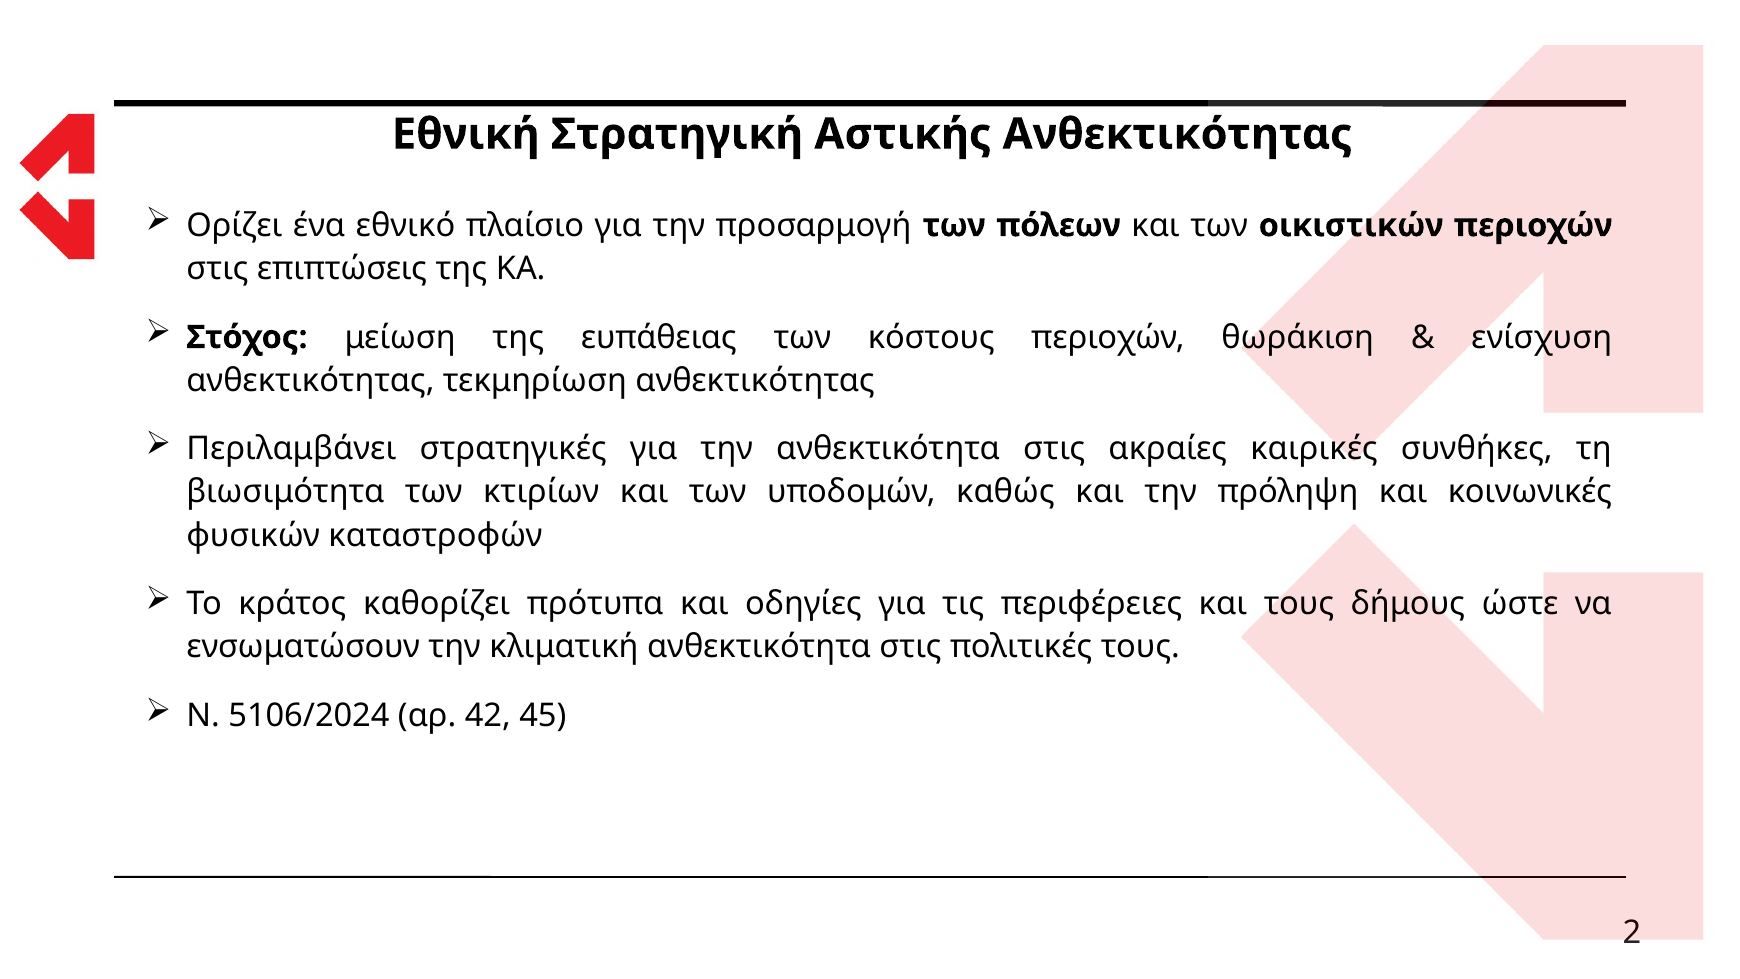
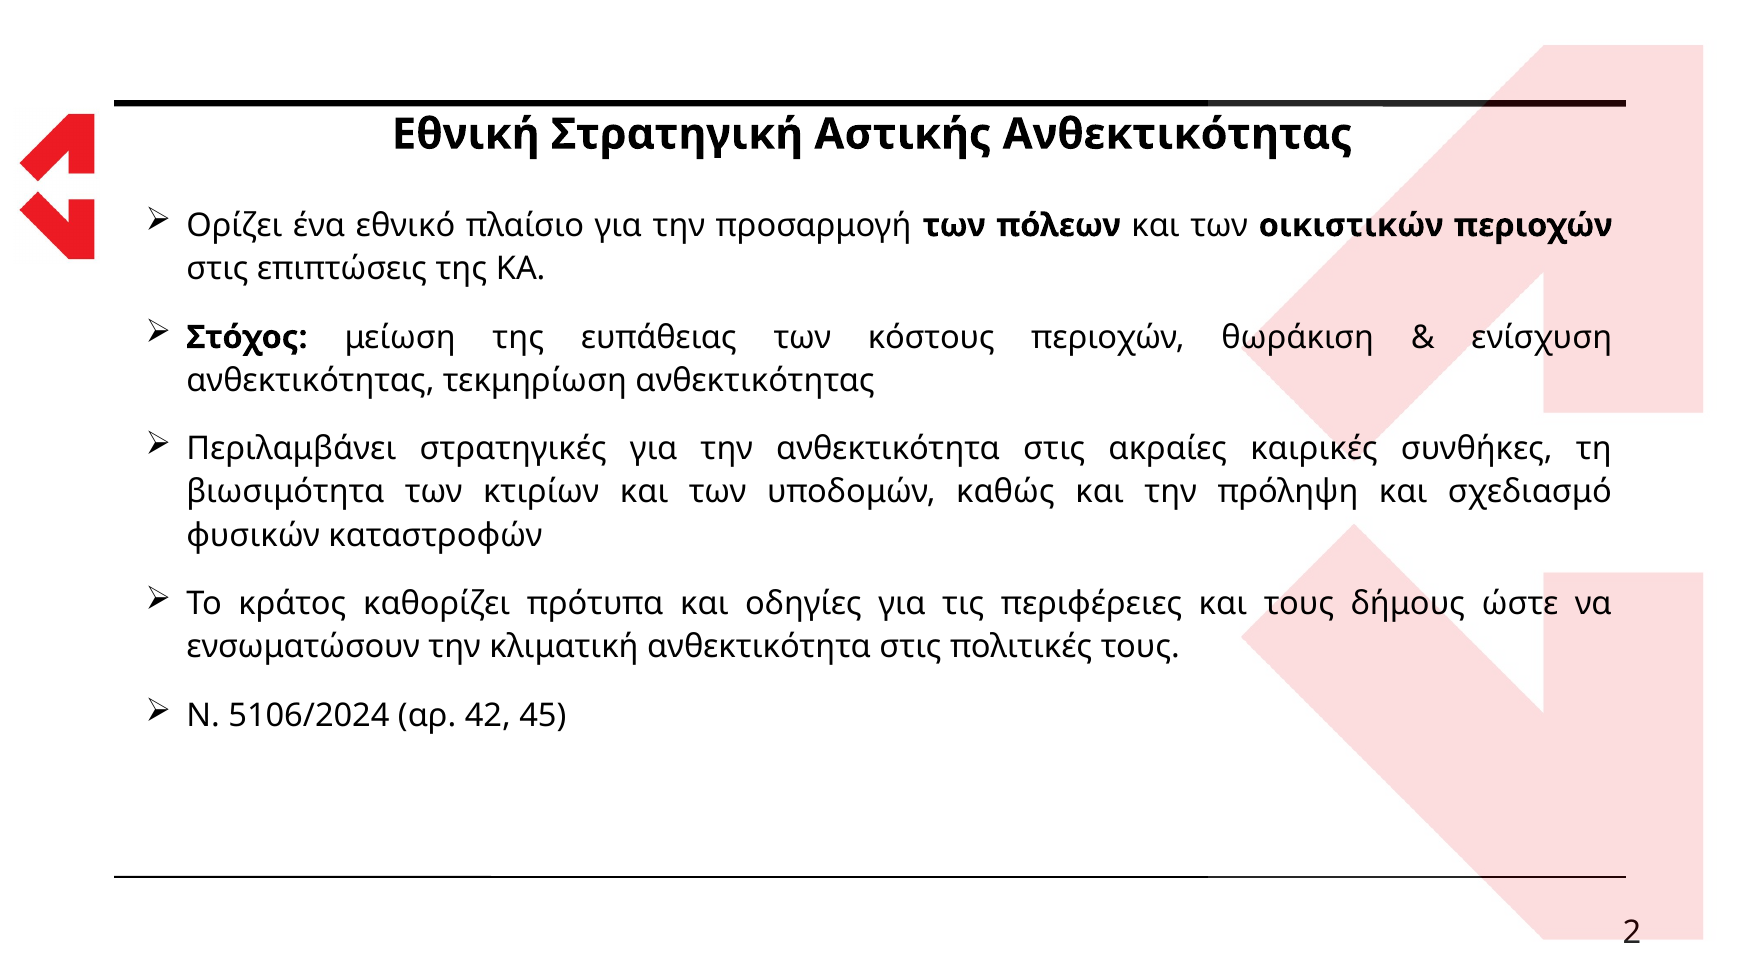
κοινωνικές: κοινωνικές -> σχεδιασμό
